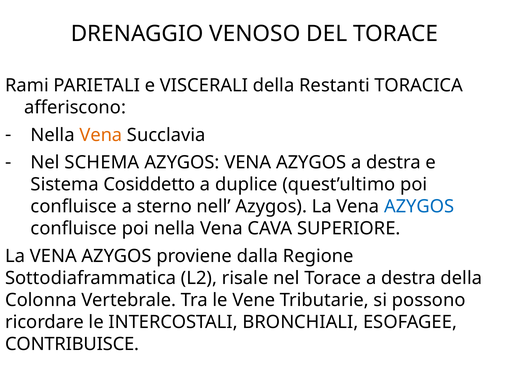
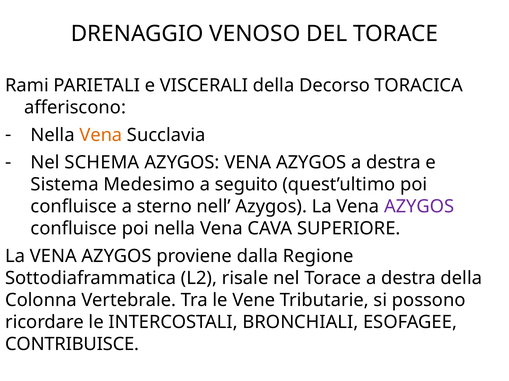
Restanti: Restanti -> Decorso
Cosiddetto: Cosiddetto -> Medesimo
duplice: duplice -> seguito
AZYGOS at (419, 207) colour: blue -> purple
